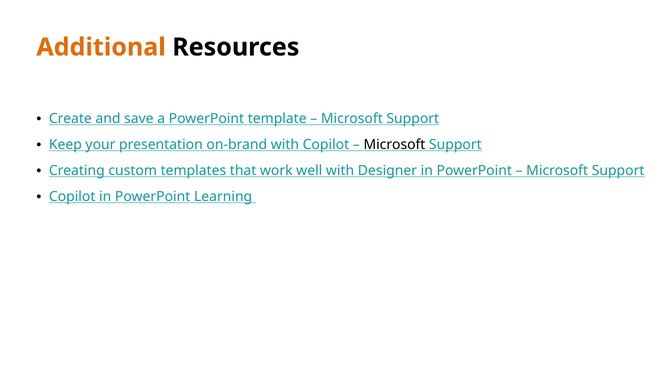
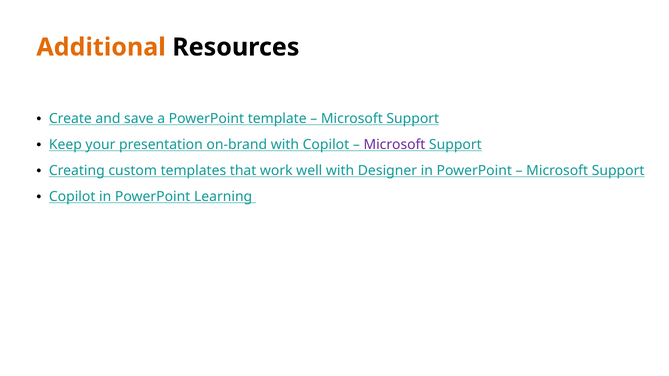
Microsoft at (394, 145) colour: black -> purple
